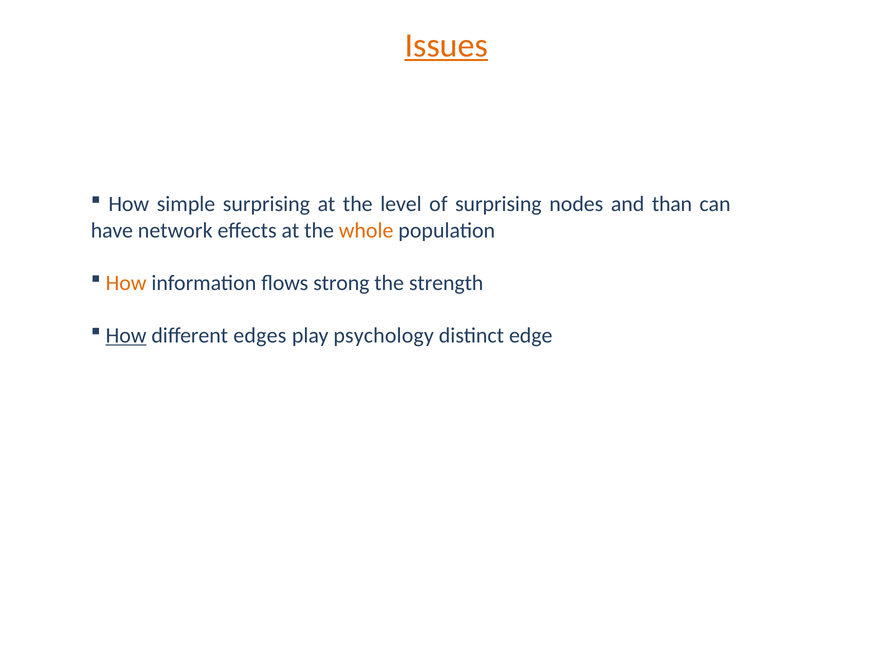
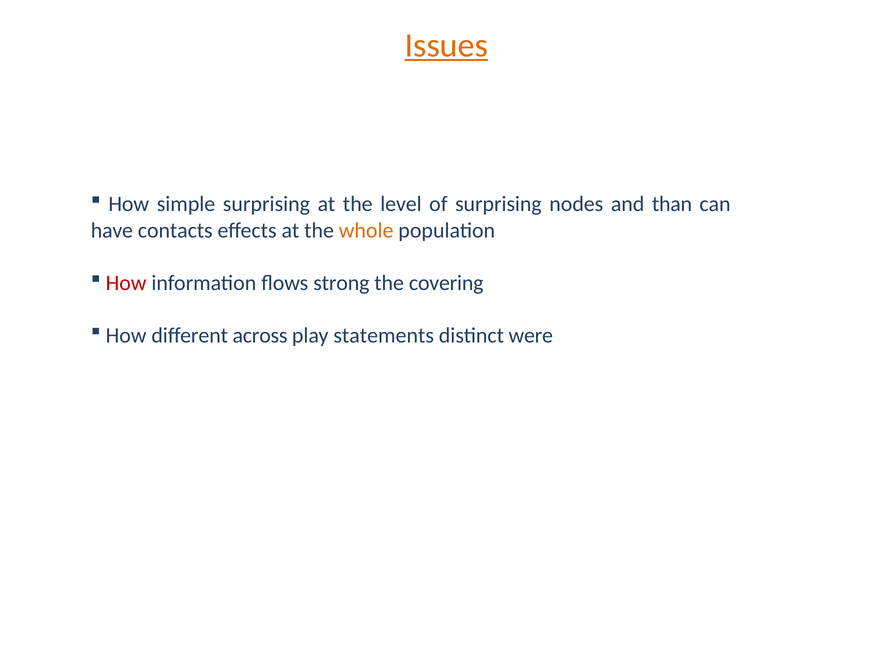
network: network -> contacts
How at (126, 283) colour: orange -> red
strength: strength -> covering
How at (126, 336) underline: present -> none
edges: edges -> across
psychology: psychology -> statements
edge: edge -> were
